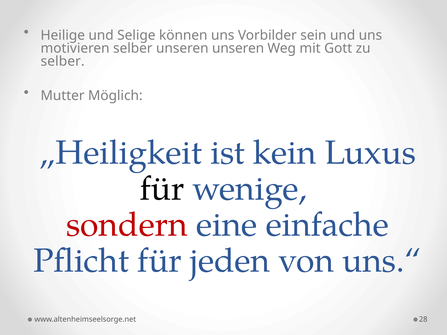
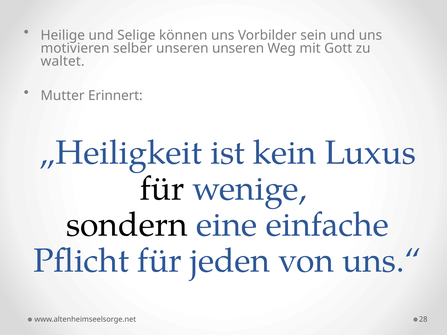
selber at (63, 62): selber -> waltet
Möglich: Möglich -> Erinnert
sondern colour: red -> black
